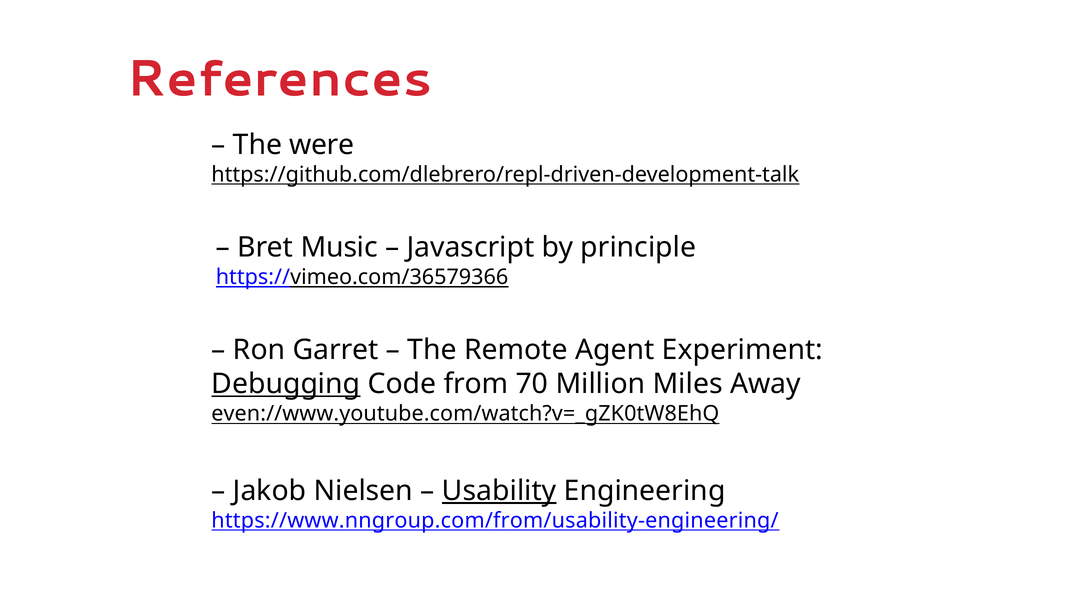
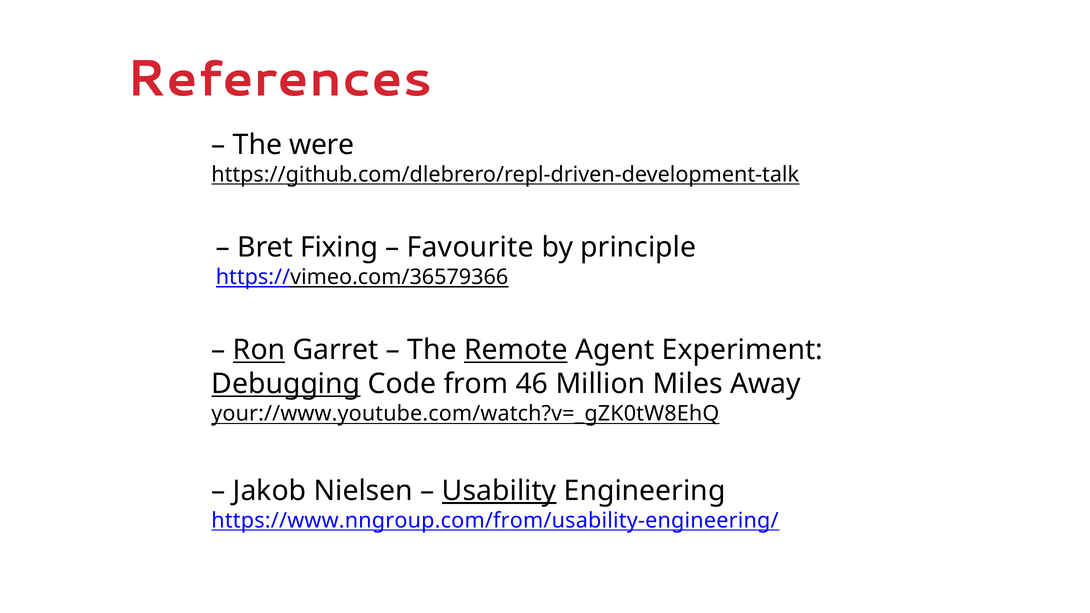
Music: Music -> Fixing
Javascript: Javascript -> Favourite
Ron underline: none -> present
Remote underline: none -> present
70: 70 -> 46
even://www.youtube.com/watch?v=_gZK0tW8EhQ: even://www.youtube.com/watch?v=_gZK0tW8EhQ -> your://www.youtube.com/watch?v=_gZK0tW8EhQ
